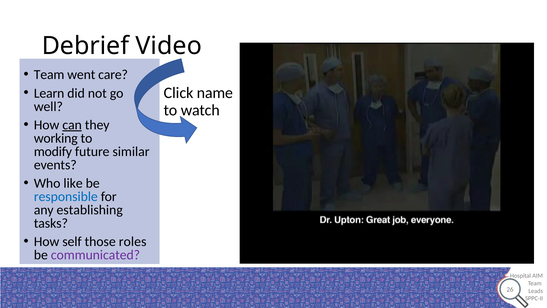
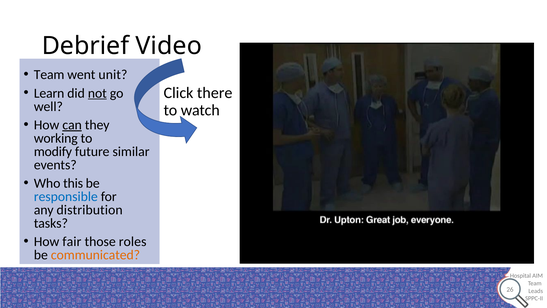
care: care -> unit
not underline: none -> present
name: name -> there
like: like -> this
establishing: establishing -> distribution
self: self -> fair
communicated colour: purple -> orange
